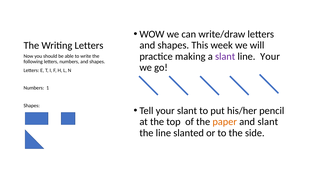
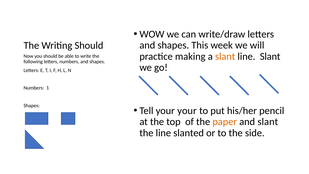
Writing Letters: Letters -> Should
slant at (225, 56) colour: purple -> orange
line Your: Your -> Slant
your slant: slant -> your
